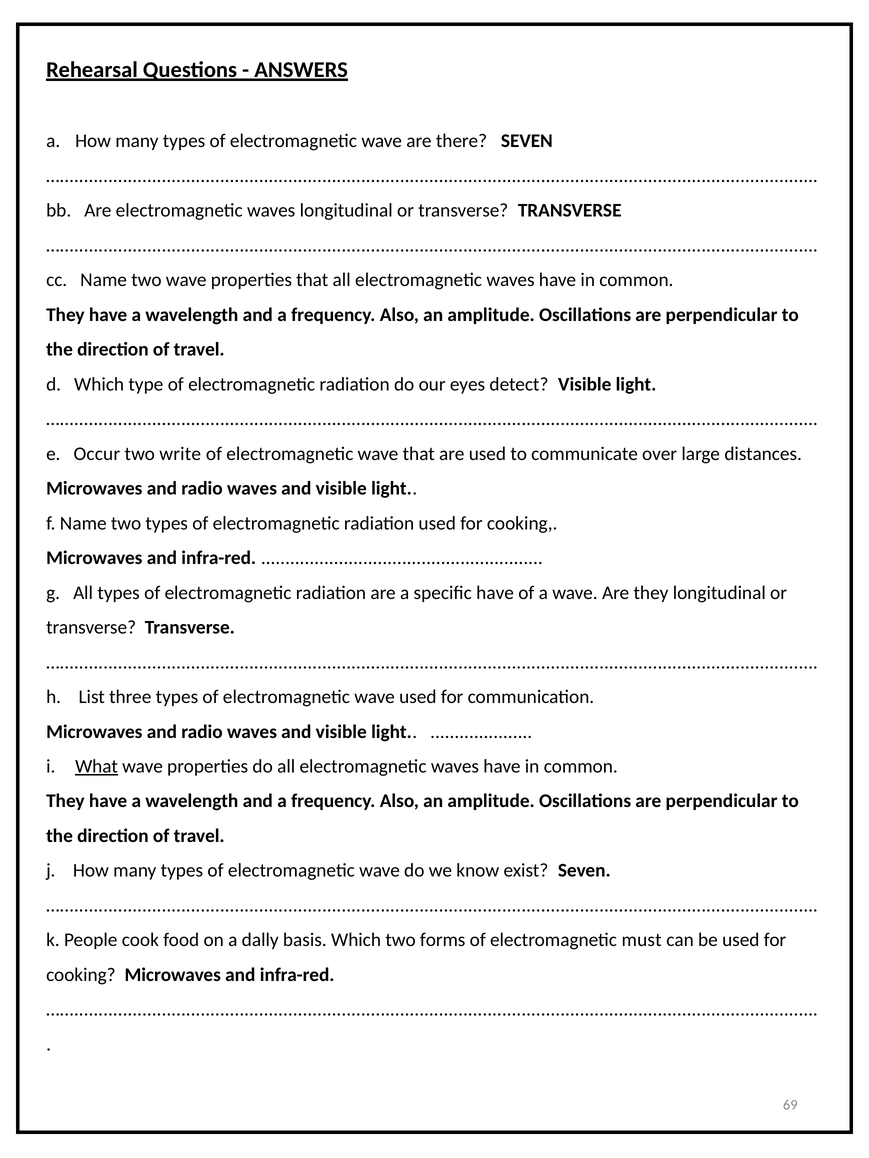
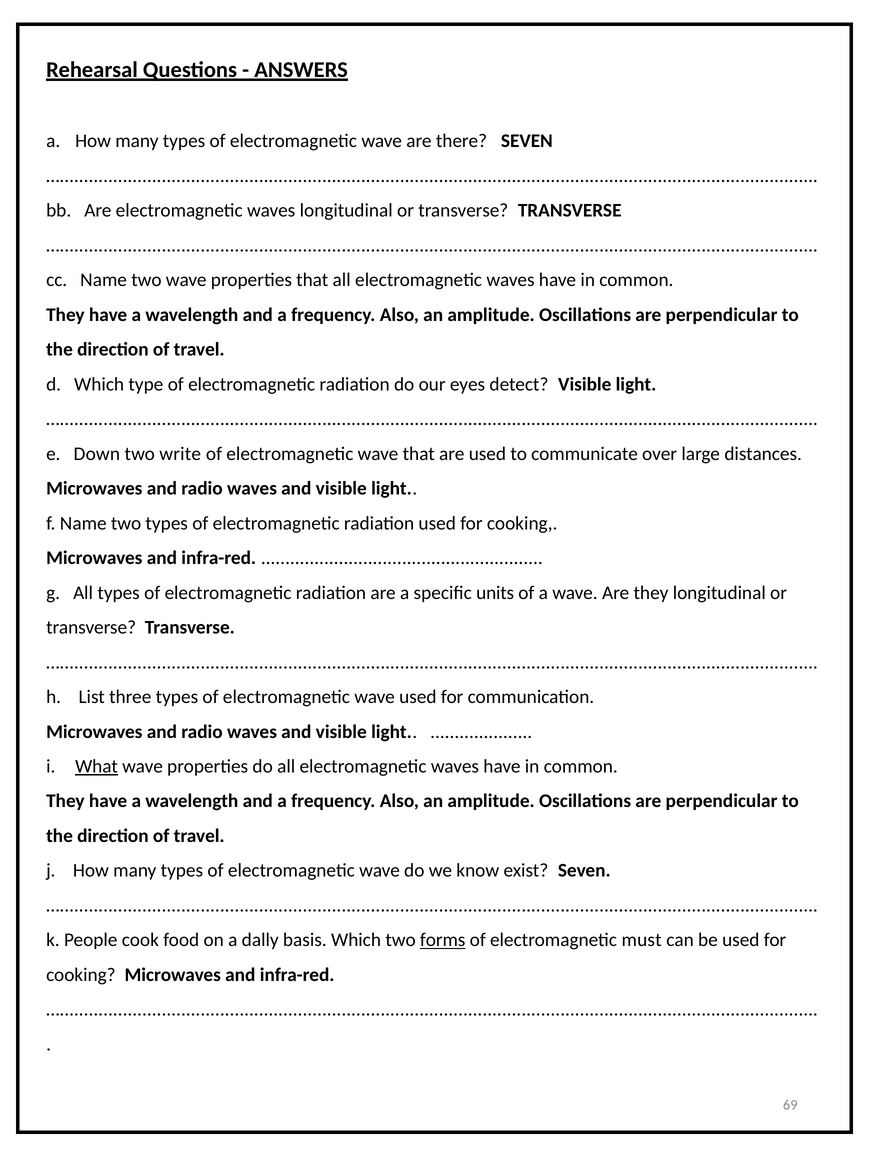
Occur: Occur -> Down
specific have: have -> units
forms underline: none -> present
